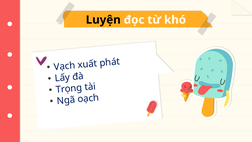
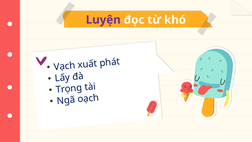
Luyện colour: black -> purple
